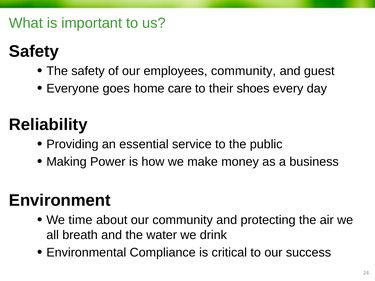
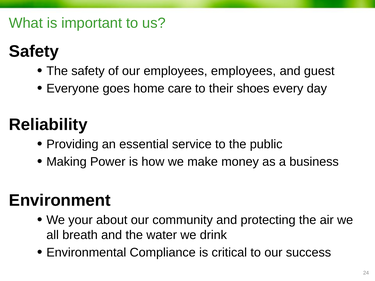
employees community: community -> employees
time: time -> your
